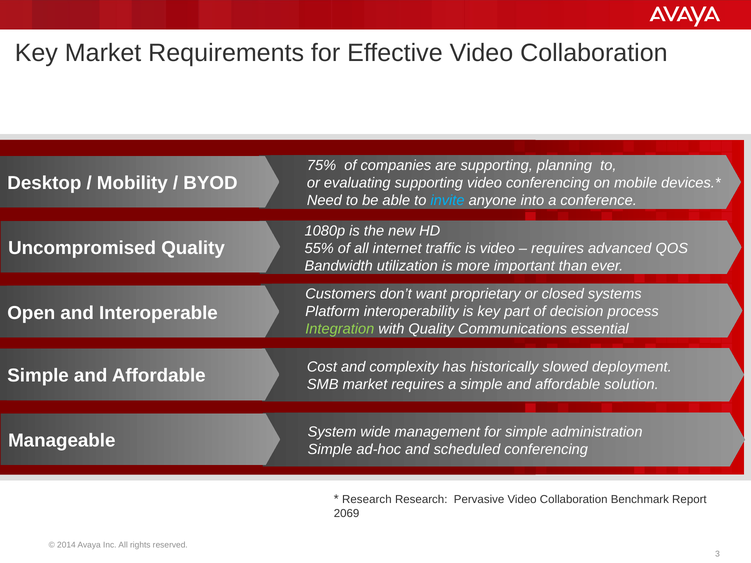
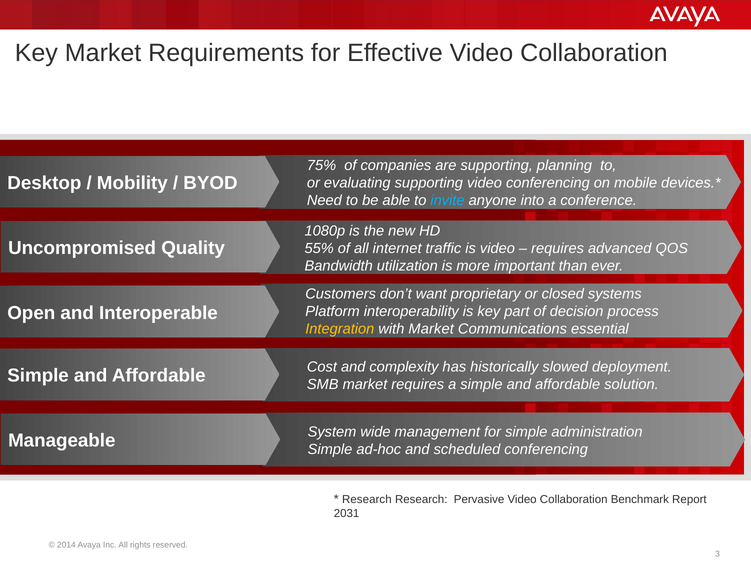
Integration colour: light green -> yellow
with Quality: Quality -> Market
2069: 2069 -> 2031
